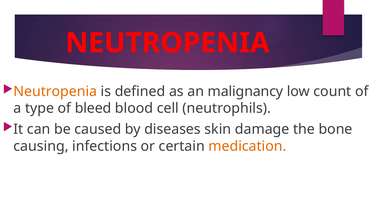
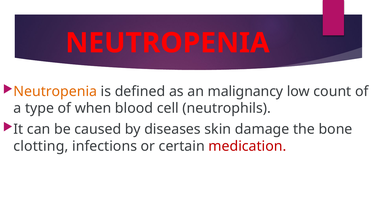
bleed: bleed -> when
causing: causing -> clotting
medication colour: orange -> red
